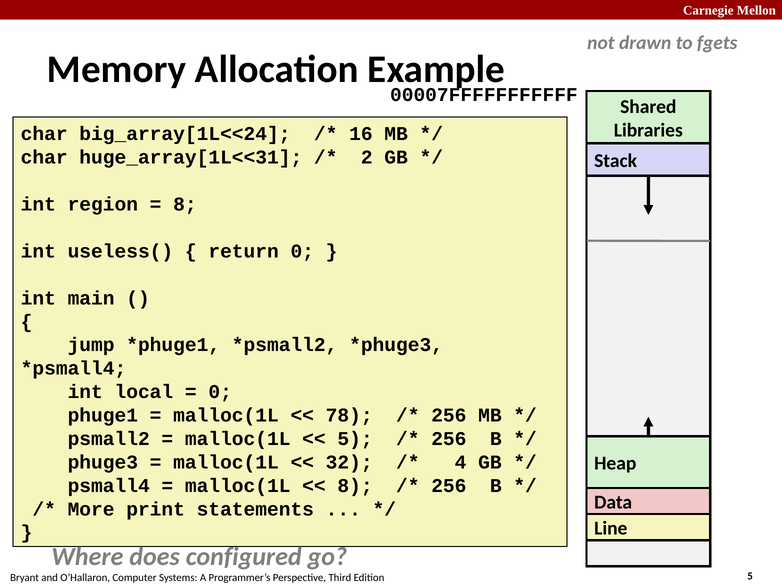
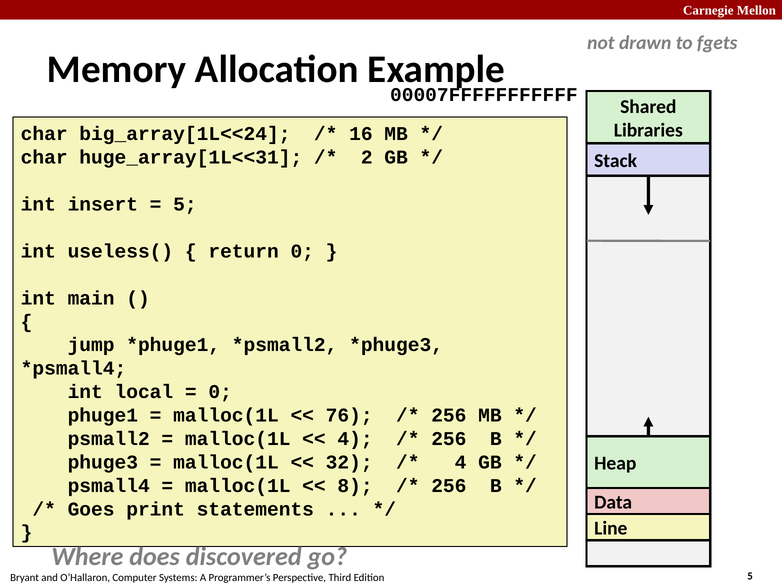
region: region -> insert
8 at (185, 205): 8 -> 5
78: 78 -> 76
5 at (355, 439): 5 -> 4
More: More -> Goes
configured: configured -> discovered
